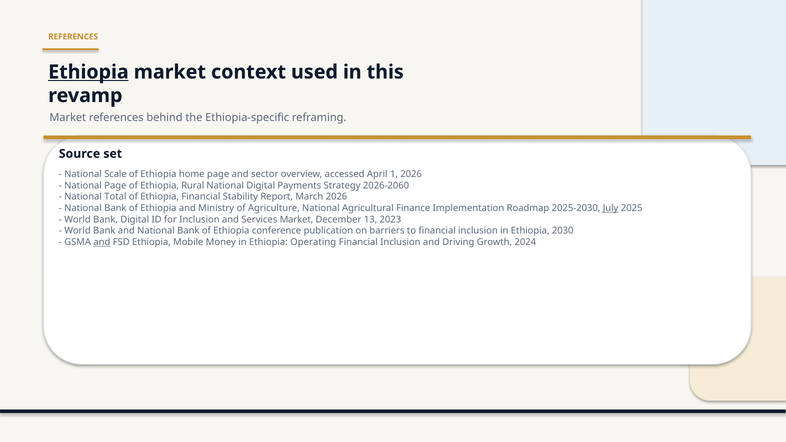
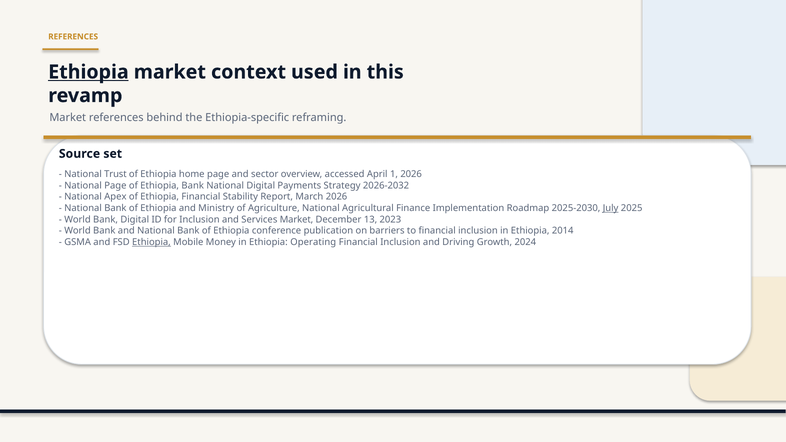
Scale: Scale -> Trust
Ethiopia Rural: Rural -> Bank
2026-2060: 2026-2060 -> 2026-2032
Total: Total -> Apex
2030: 2030 -> 2014
and at (102, 242) underline: present -> none
Ethiopia at (151, 242) underline: none -> present
